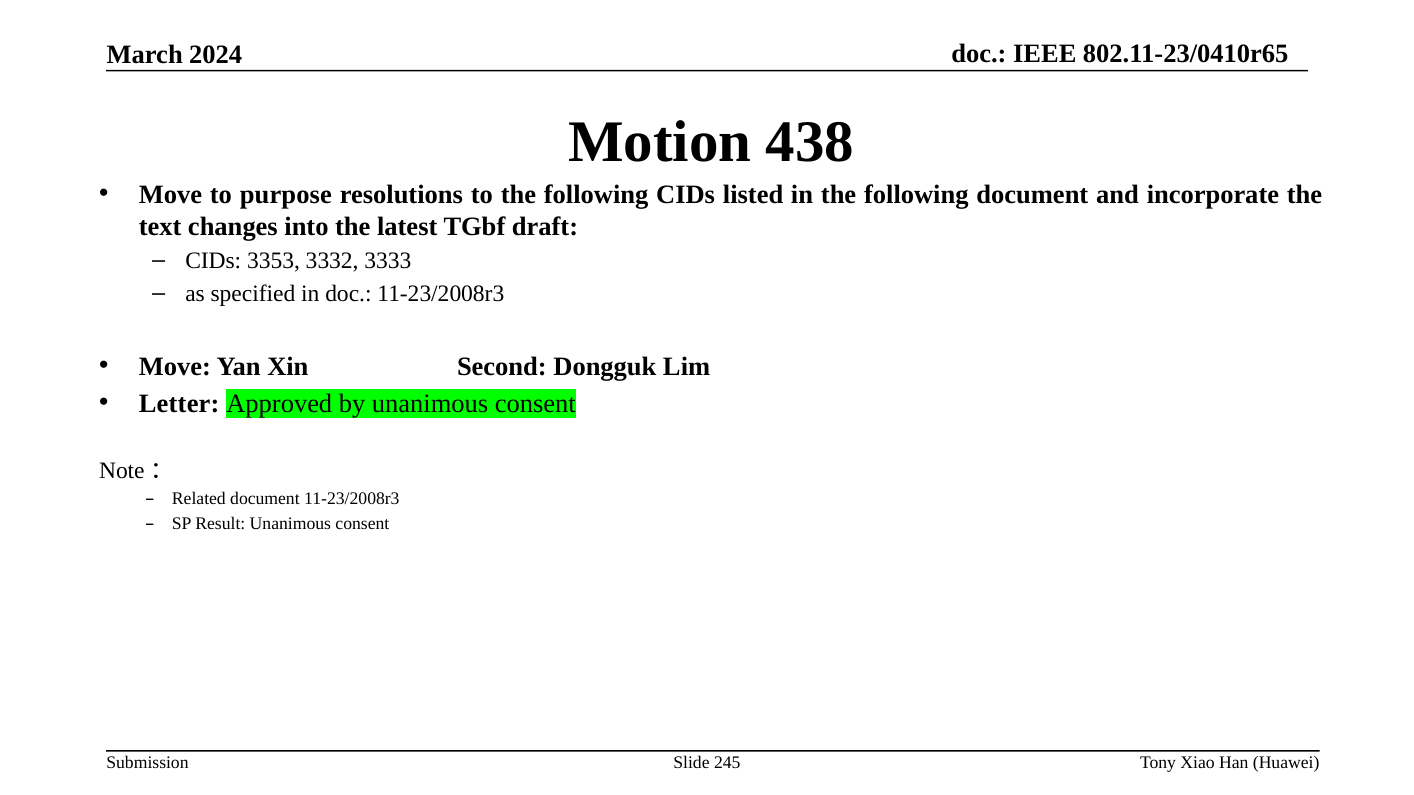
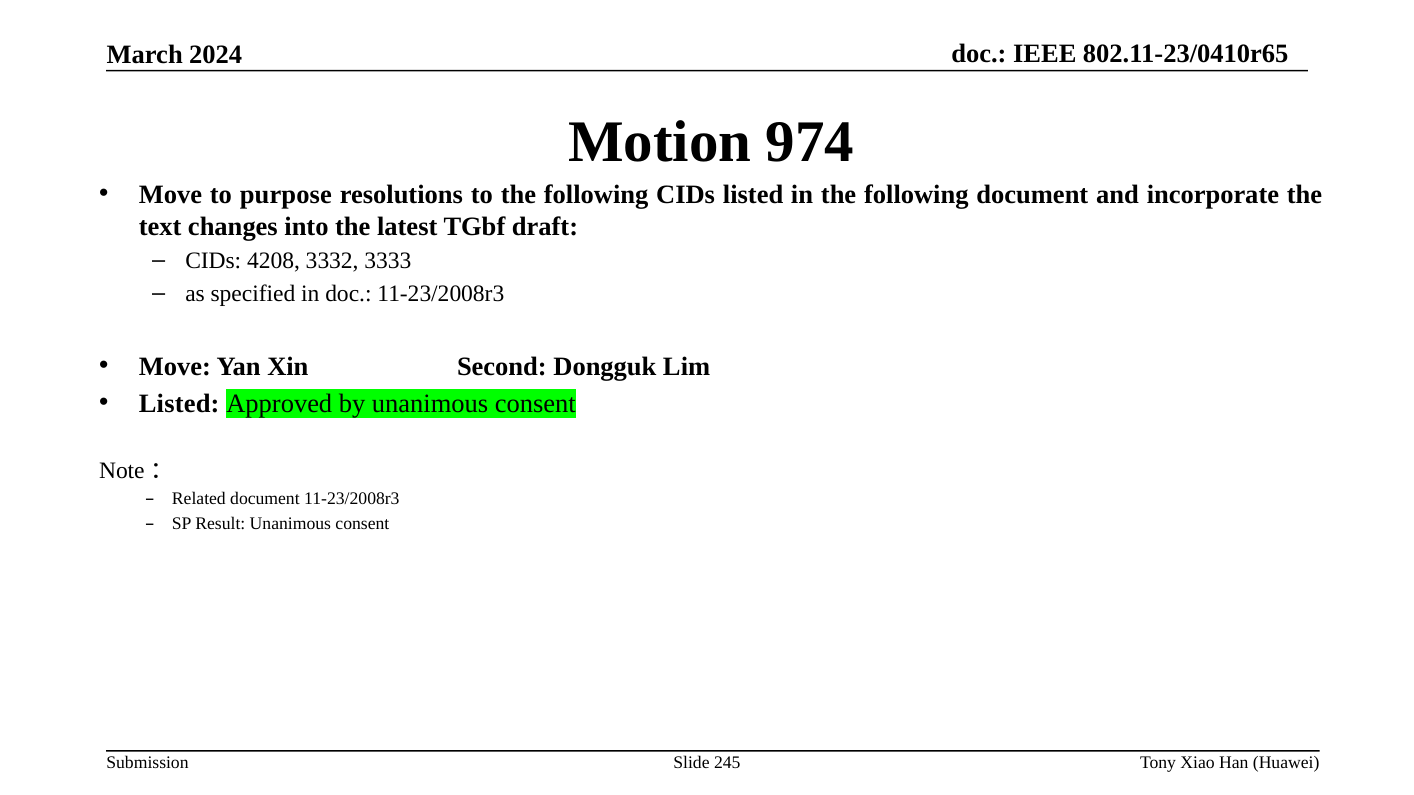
438: 438 -> 974
3353: 3353 -> 4208
Letter at (179, 404): Letter -> Listed
